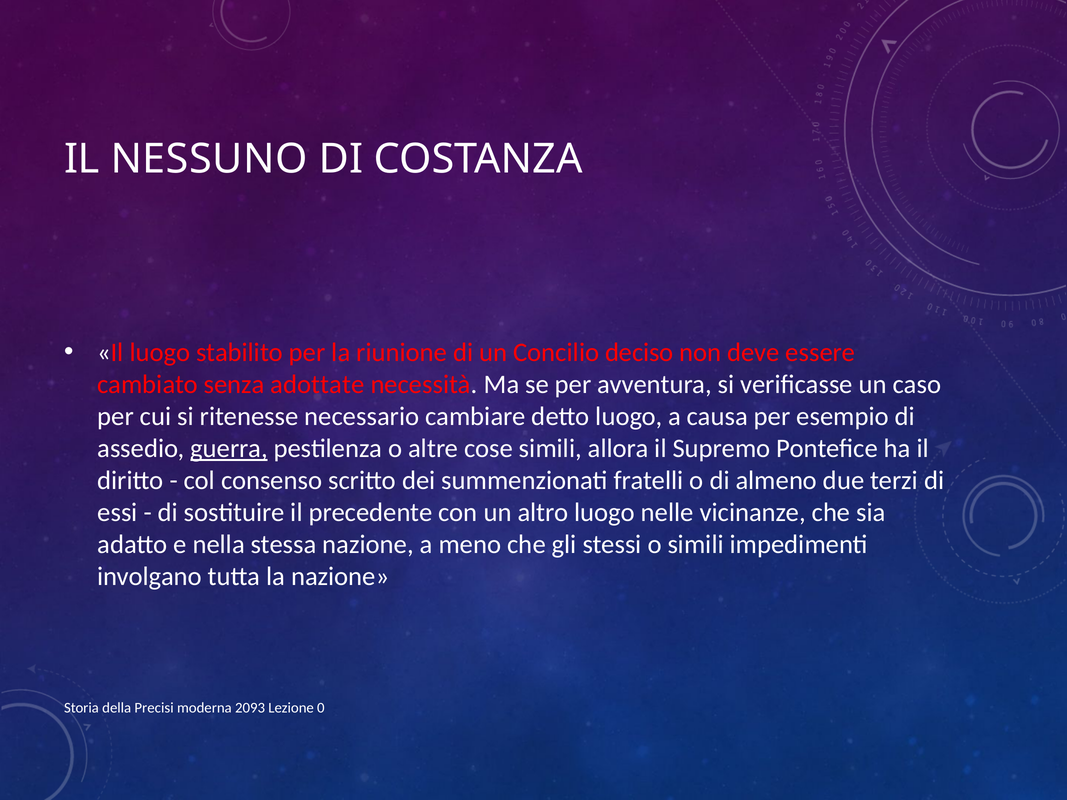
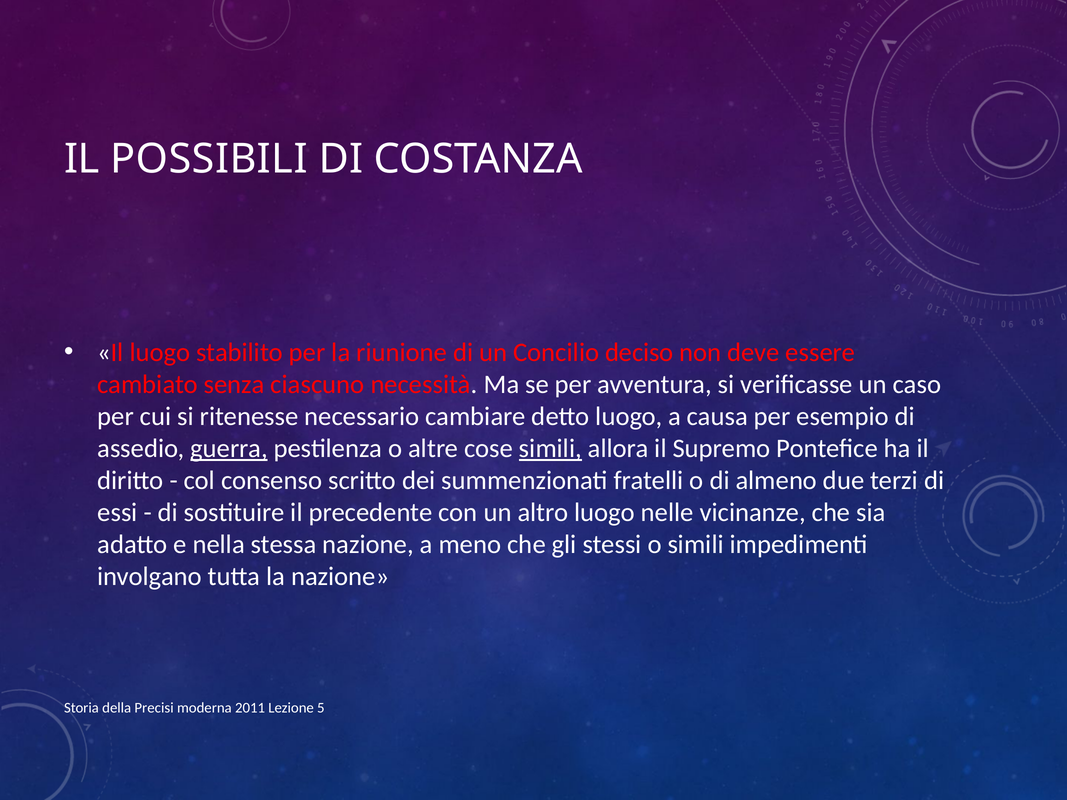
NESSUNO: NESSUNO -> POSSIBILI
adottate: adottate -> ciascuno
simili at (550, 449) underline: none -> present
2093: 2093 -> 2011
0: 0 -> 5
